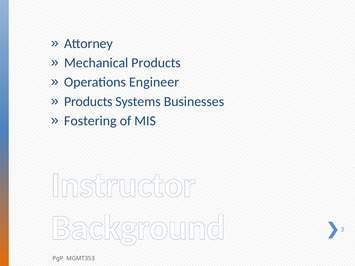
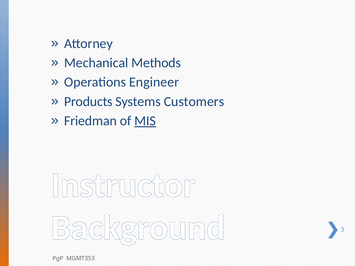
Mechanical Products: Products -> Methods
Businesses: Businesses -> Customers
Fostering: Fostering -> Friedman
MIS underline: none -> present
